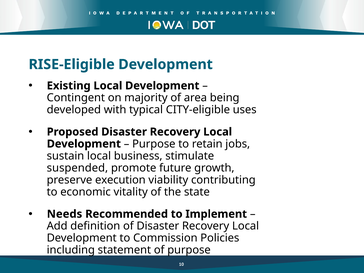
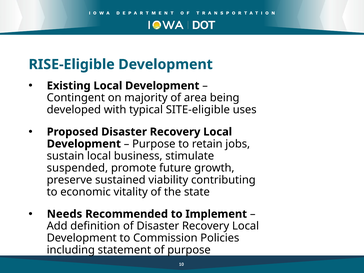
CITY-eligible: CITY-eligible -> SITE-eligible
execution: execution -> sustained
